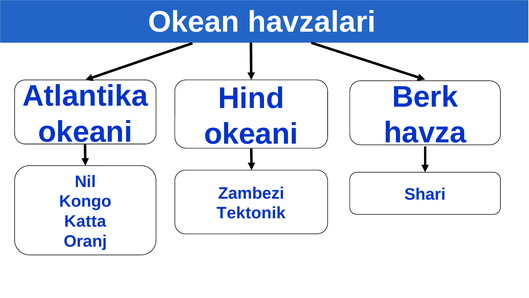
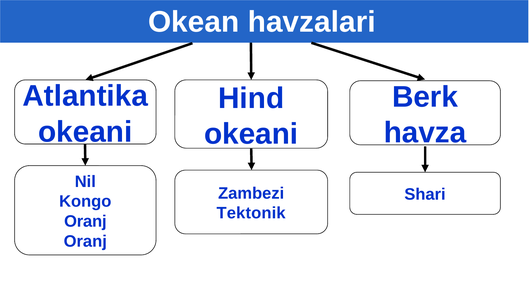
Katta at (85, 221): Katta -> Oranj
